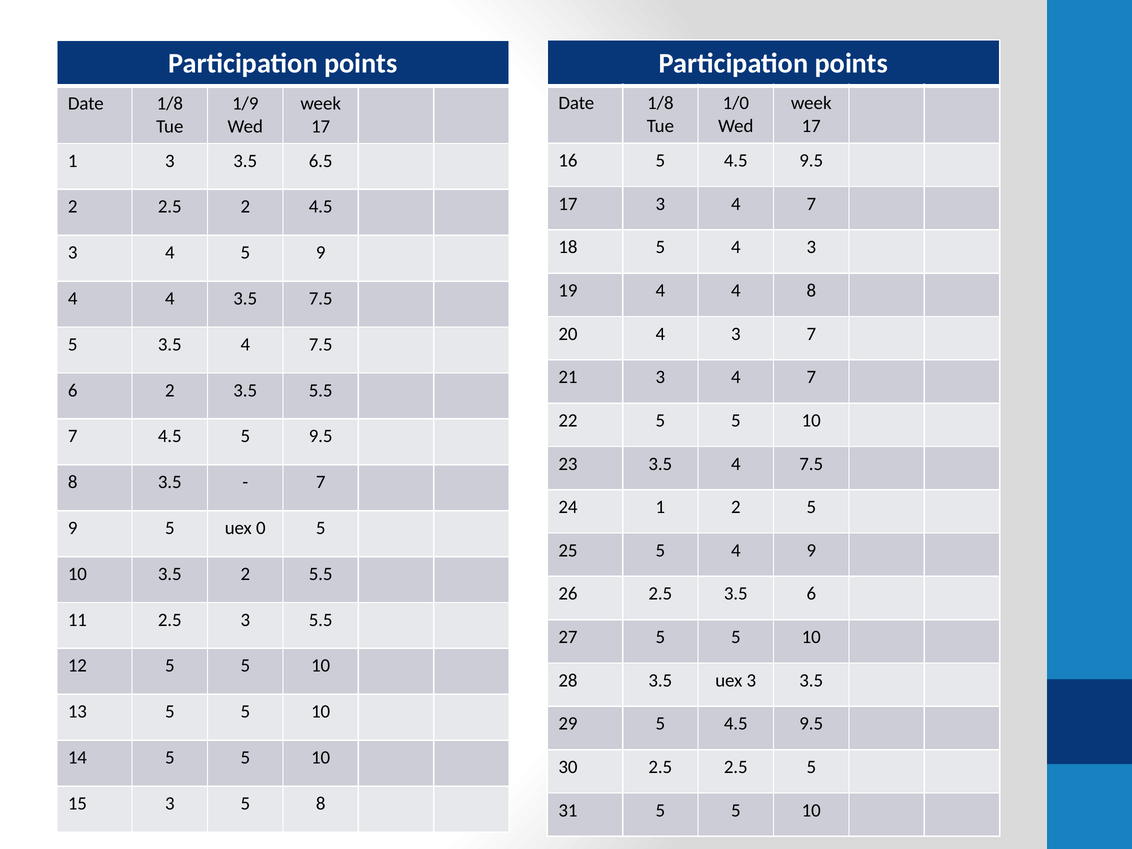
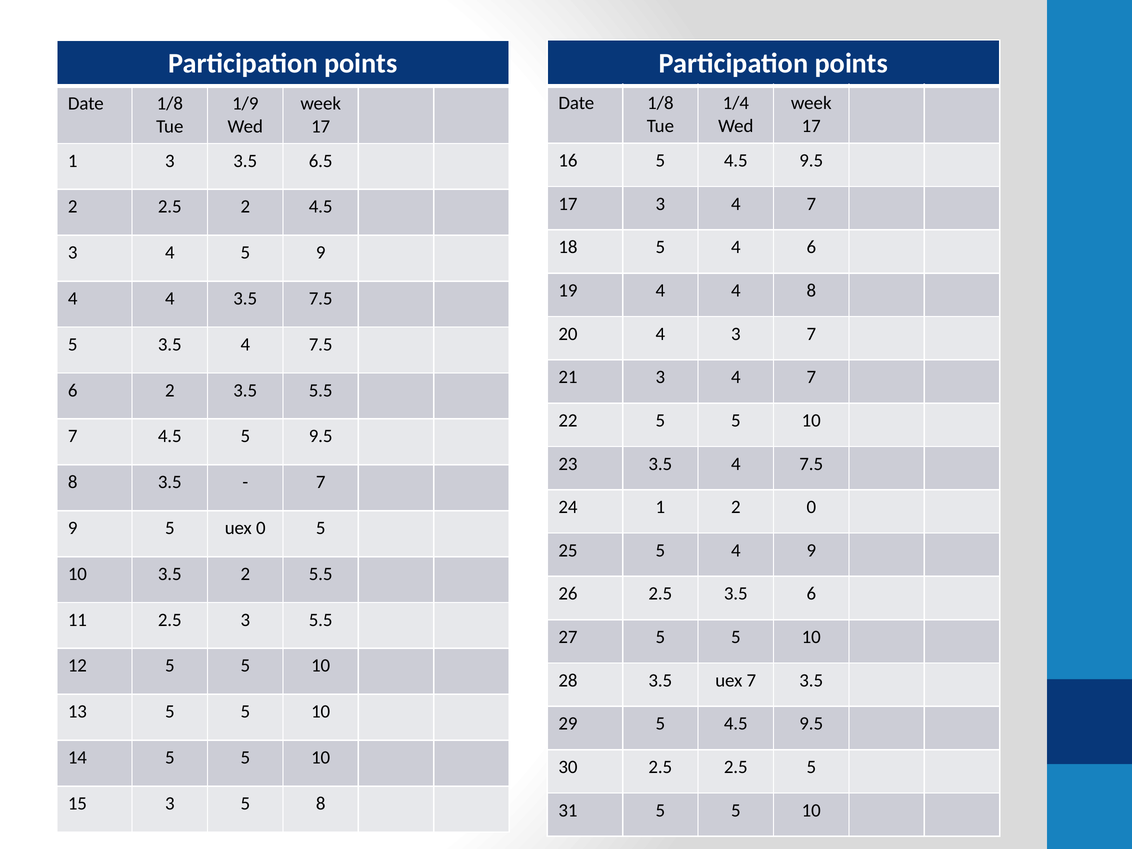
1/0: 1/0 -> 1/4
5 4 3: 3 -> 6
2 5: 5 -> 0
uex 3: 3 -> 7
